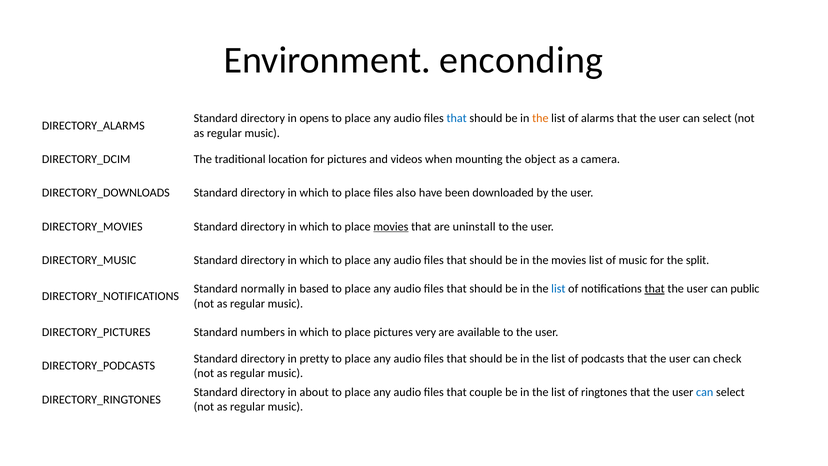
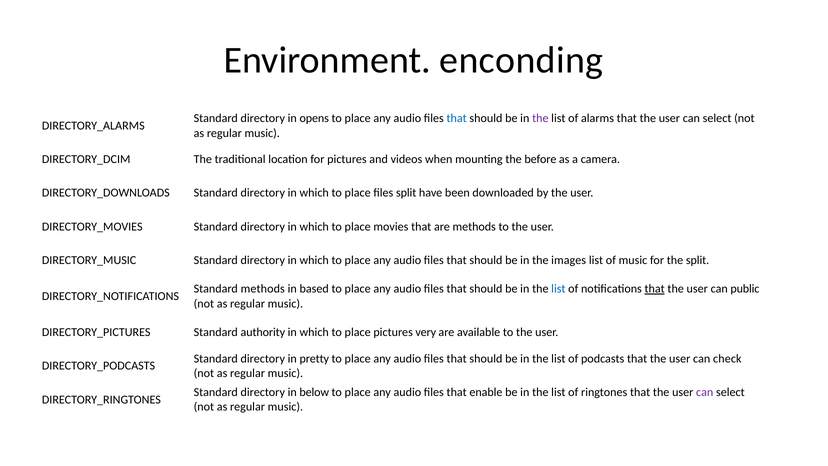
the at (540, 118) colour: orange -> purple
object: object -> before
files also: also -> split
movies at (391, 226) underline: present -> none
are uninstall: uninstall -> methods
the movies: movies -> images
Standard normally: normally -> methods
numbers: numbers -> authority
about: about -> below
couple: couple -> enable
can at (705, 392) colour: blue -> purple
